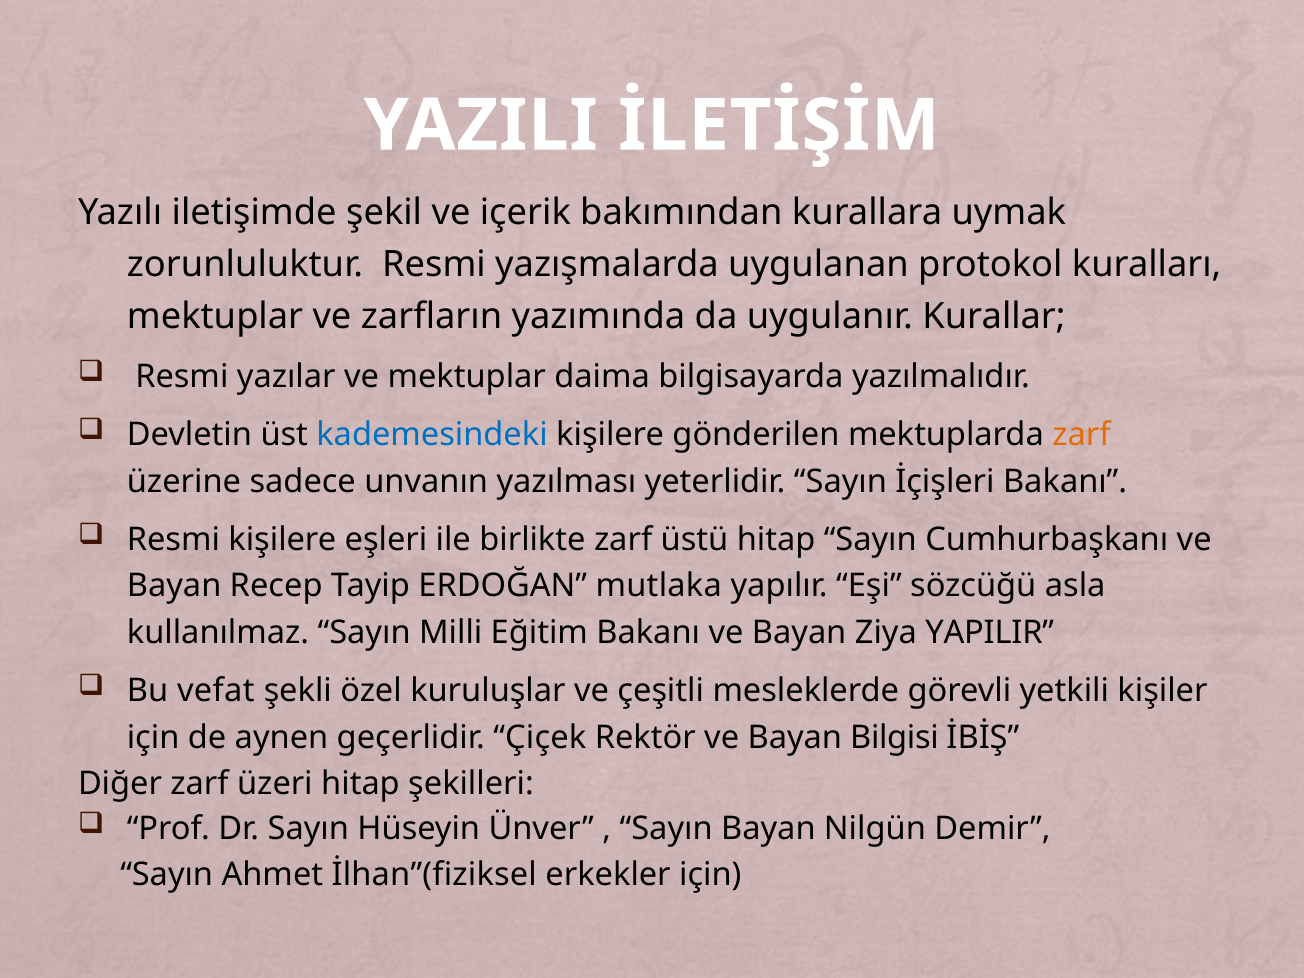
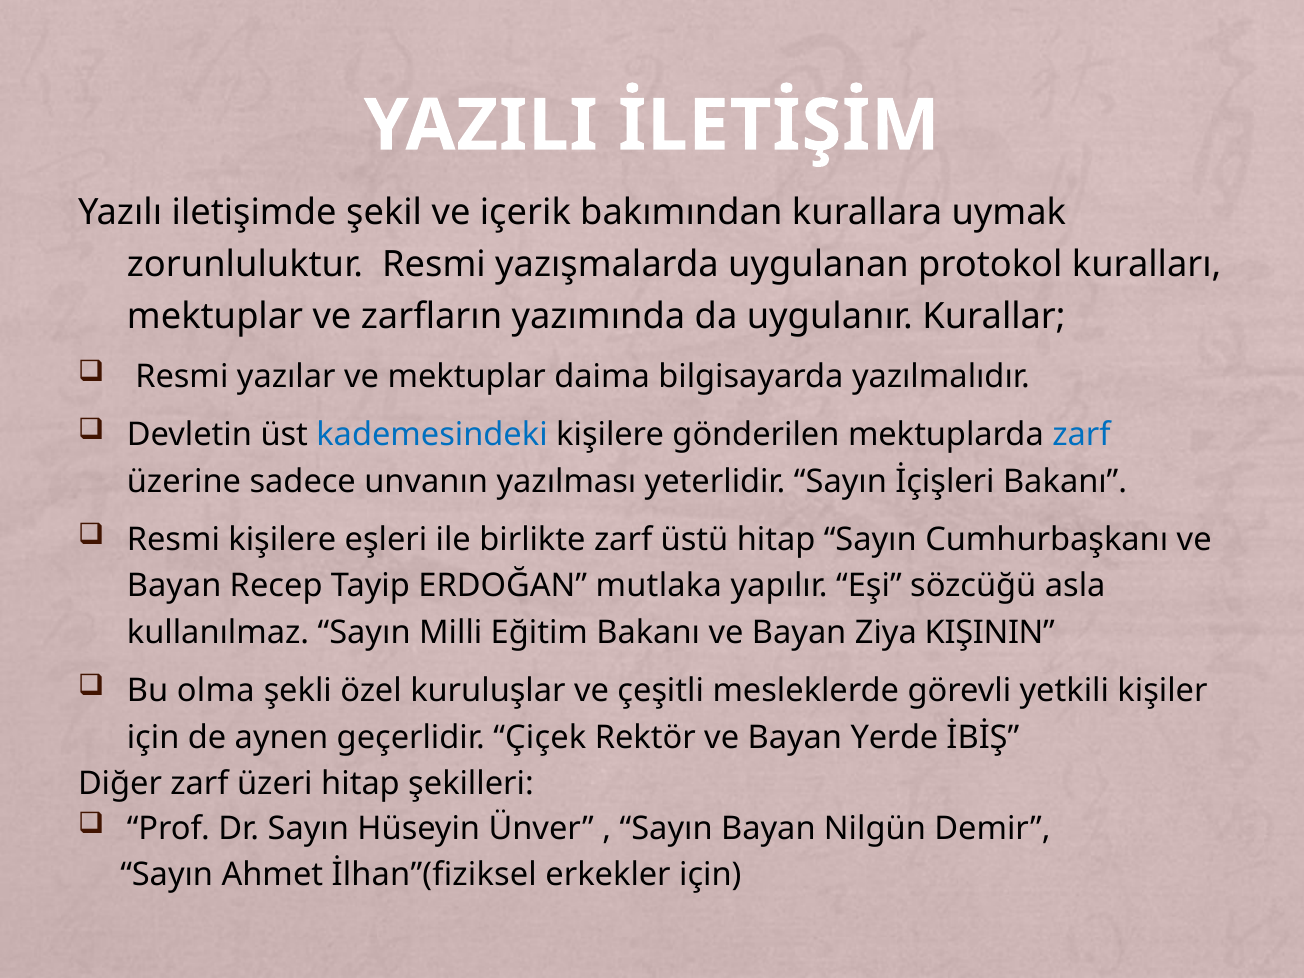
zarf at (1081, 435) colour: orange -> blue
YAPILIR: YAPILIR -> KIŞININ
vefat: vefat -> olma
Bilgisi: Bilgisi -> Yerde
